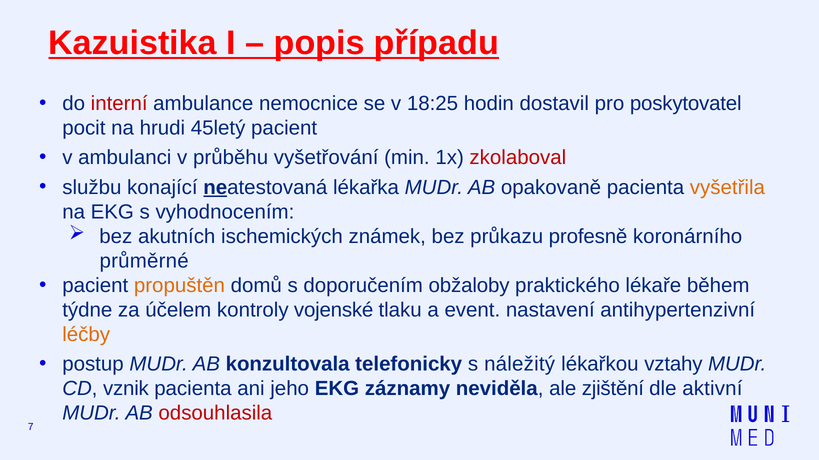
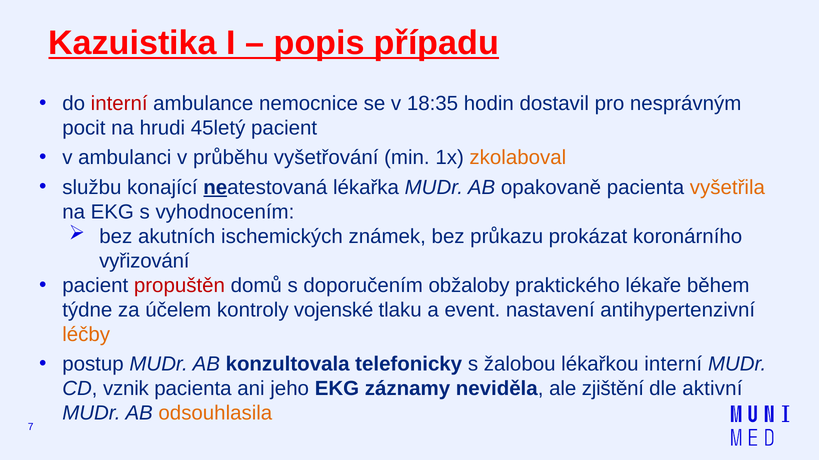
18:25: 18:25 -> 18:35
poskytovatel: poskytovatel -> nesprávným
zkolaboval colour: red -> orange
profesně: profesně -> prokázat
průměrné: průměrné -> vyřizování
propuštěn colour: orange -> red
náležitý: náležitý -> žalobou
lékařkou vztahy: vztahy -> interní
odsouhlasila colour: red -> orange
